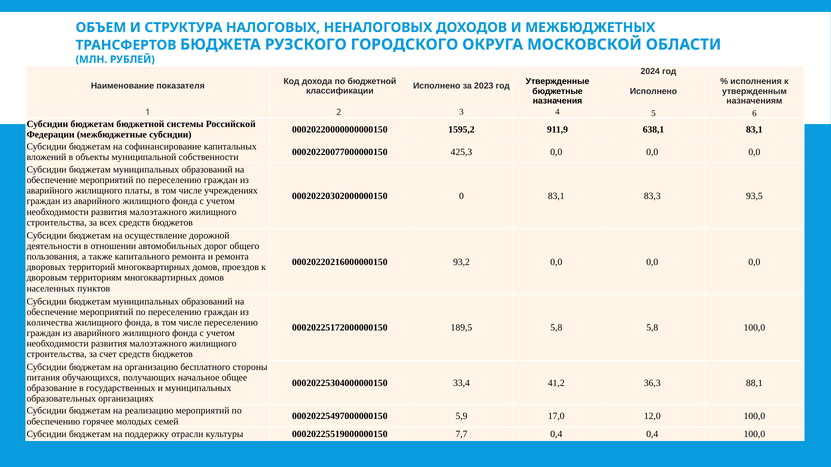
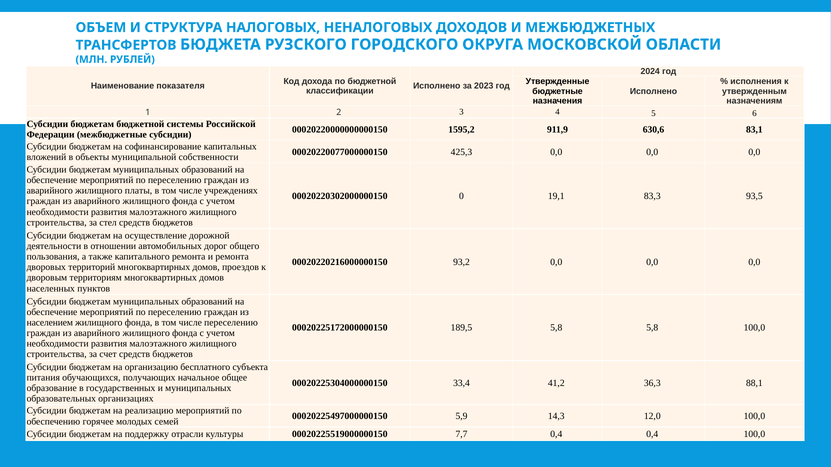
638,1: 638,1 -> 630,6
0 83,1: 83,1 -> 19,1
всех: всех -> стел
количества: количества -> населением
стороны: стороны -> субъекта
17,0: 17,0 -> 14,3
